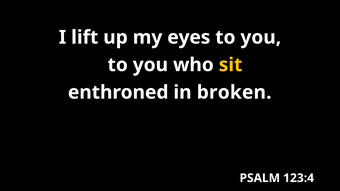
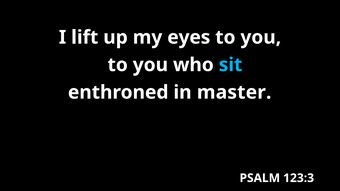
sit colour: yellow -> light blue
broken: broken -> master
123:4: 123:4 -> 123:3
